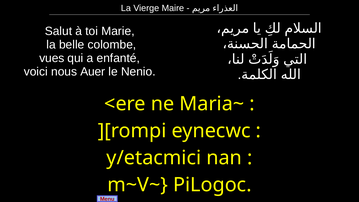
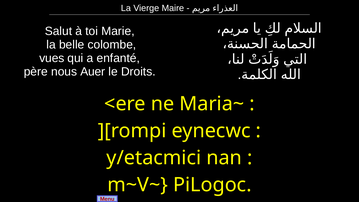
voici: voici -> père
Nenio: Nenio -> Droits
